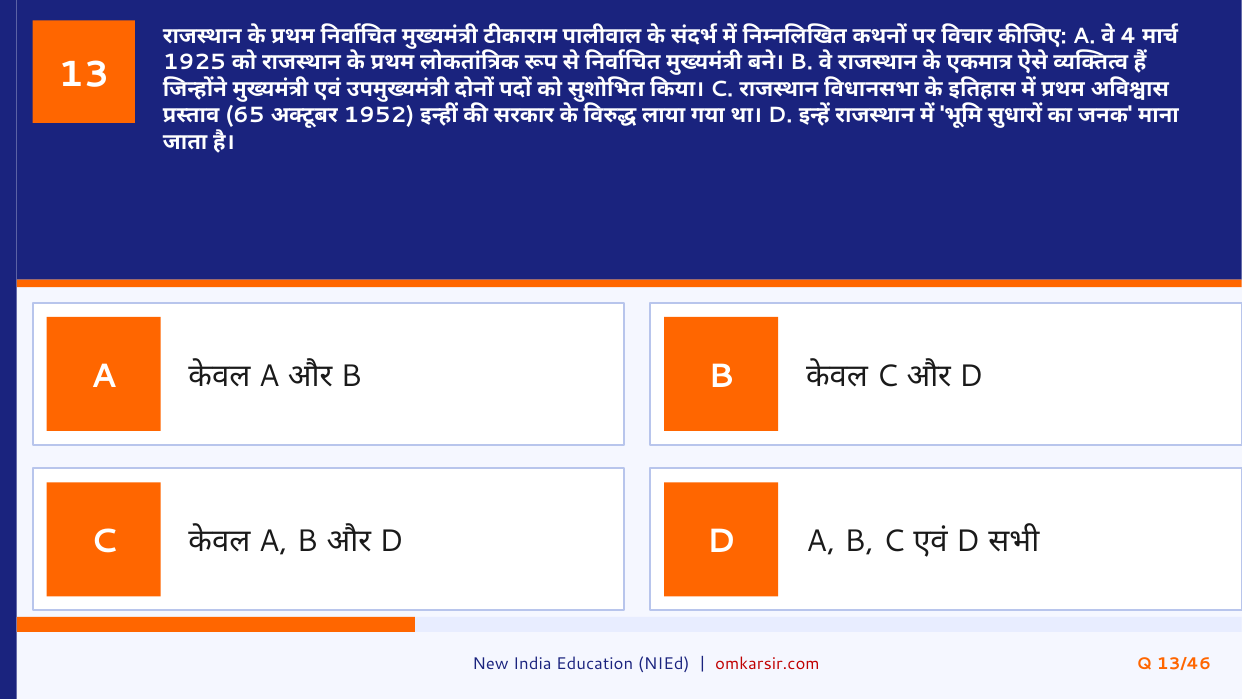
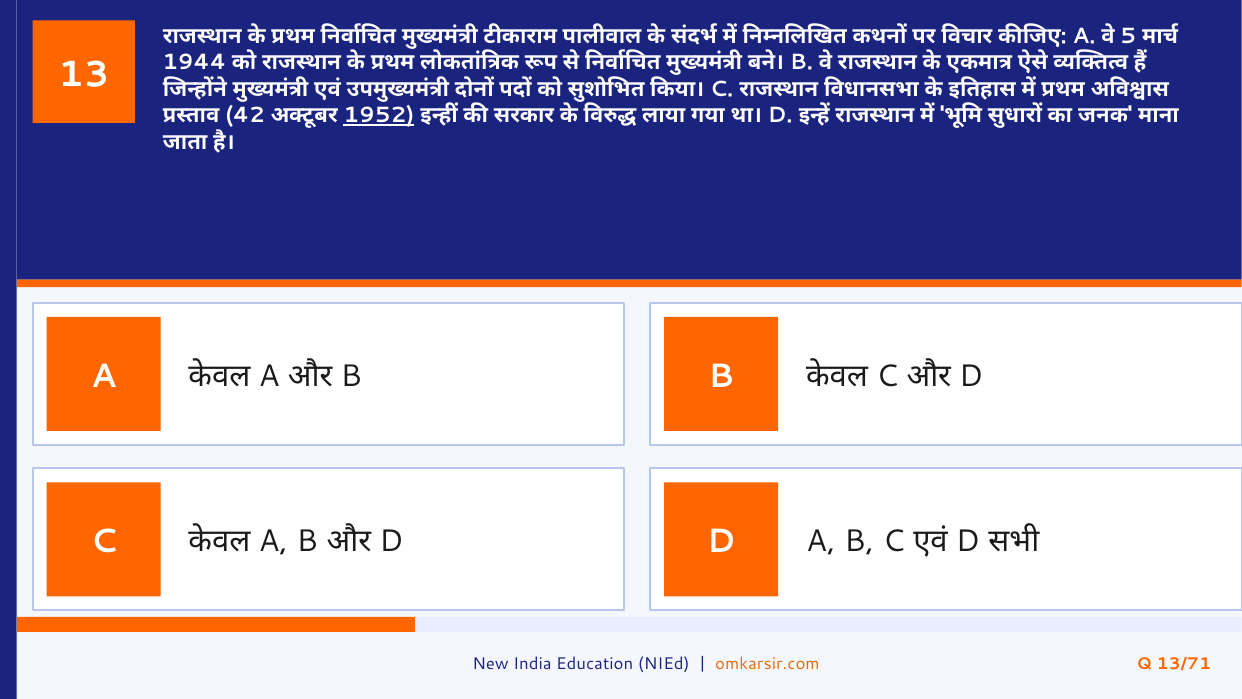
4: 4 -> 5
1925: 1925 -> 1944
65: 65 -> 42
1952 underline: none -> present
omkarsir.com colour: red -> orange
13/46: 13/46 -> 13/71
